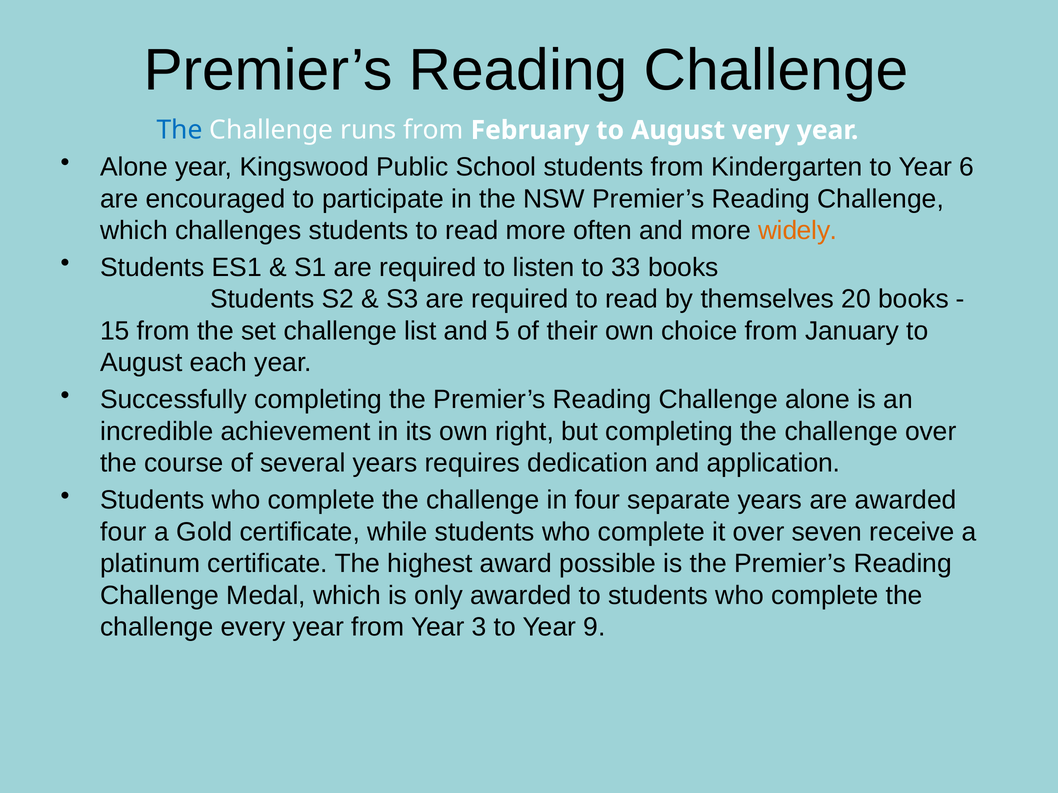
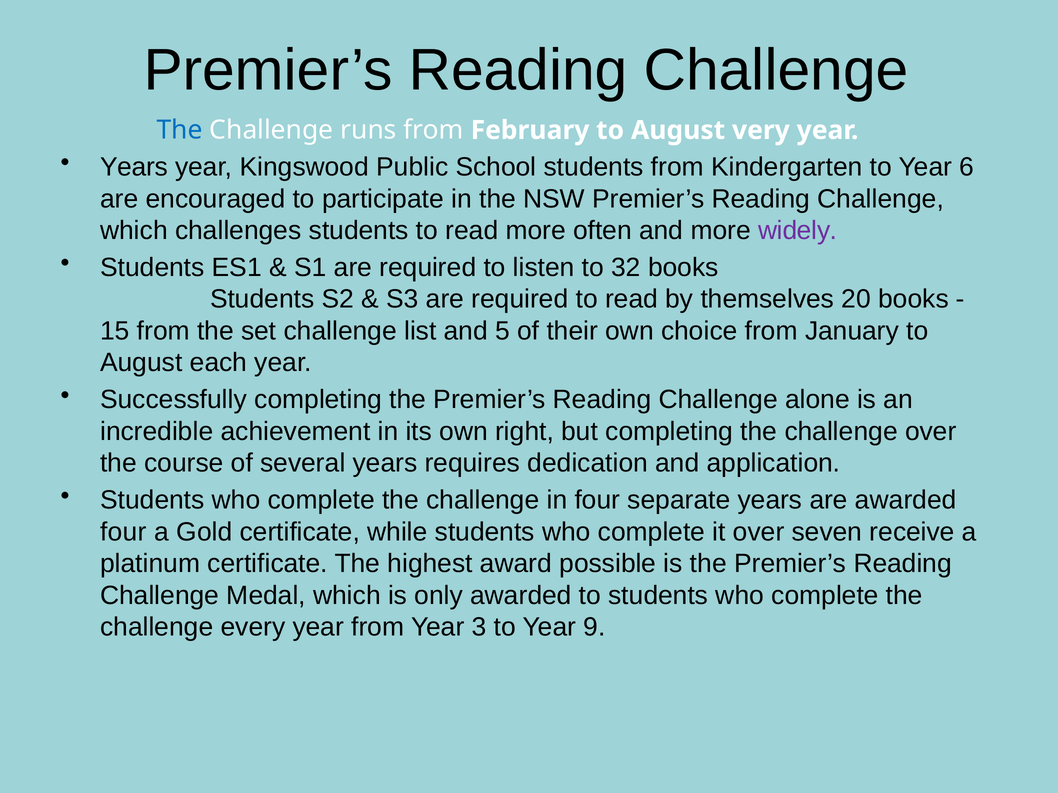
Alone at (134, 167): Alone -> Years
widely colour: orange -> purple
33: 33 -> 32
